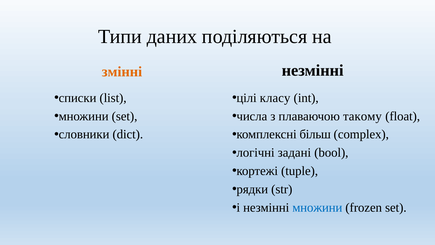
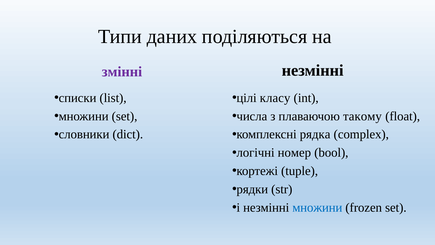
змінні colour: orange -> purple
більш: більш -> рядка
задані: задані -> номер
